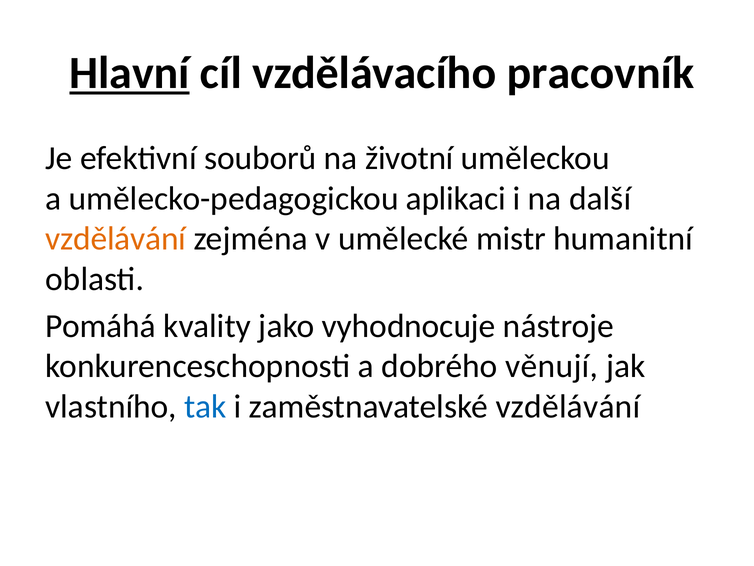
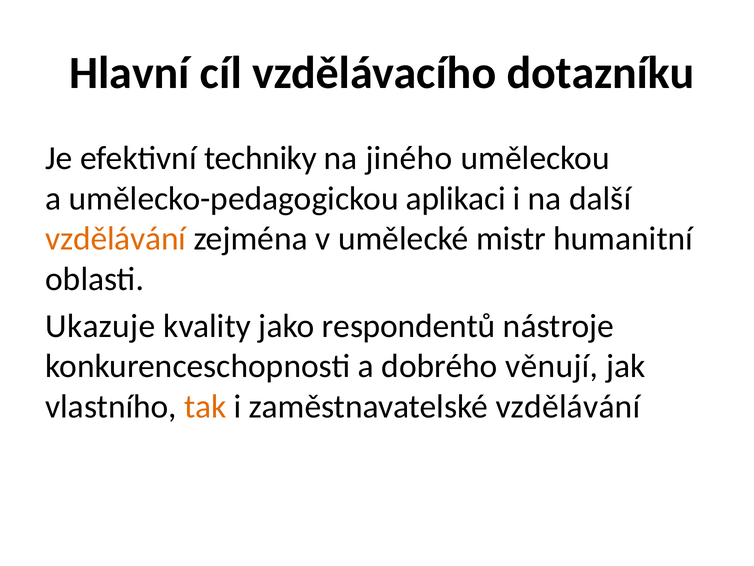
Hlavní underline: present -> none
pracovník: pracovník -> dotazníku
souborů: souborů -> techniky
životní: životní -> jiného
Pomáhá: Pomáhá -> Ukazuje
vyhodnocuje: vyhodnocuje -> respondentů
tak colour: blue -> orange
